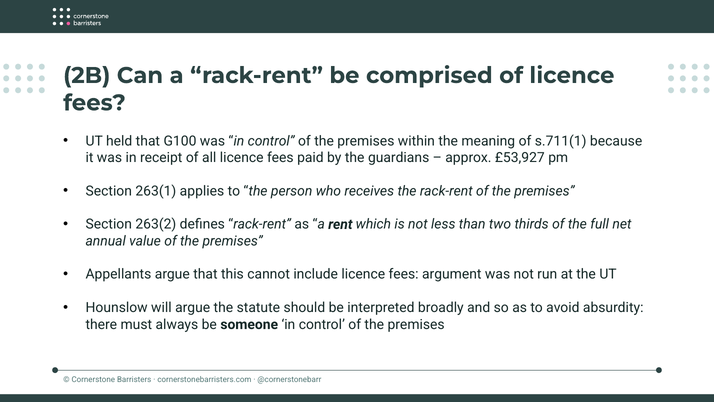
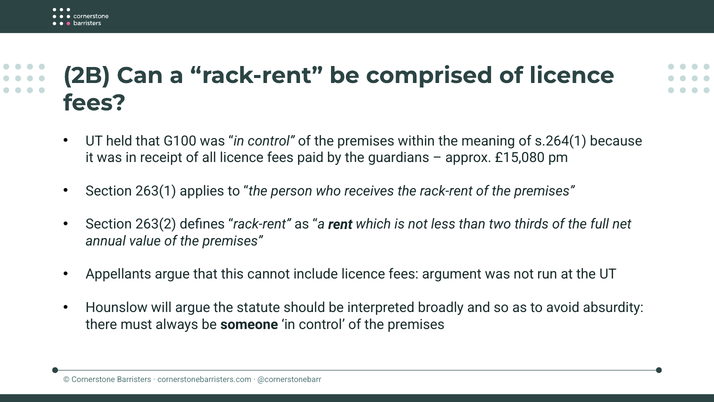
s.711(1: s.711(1 -> s.264(1
£53,927: £53,927 -> £15,080
